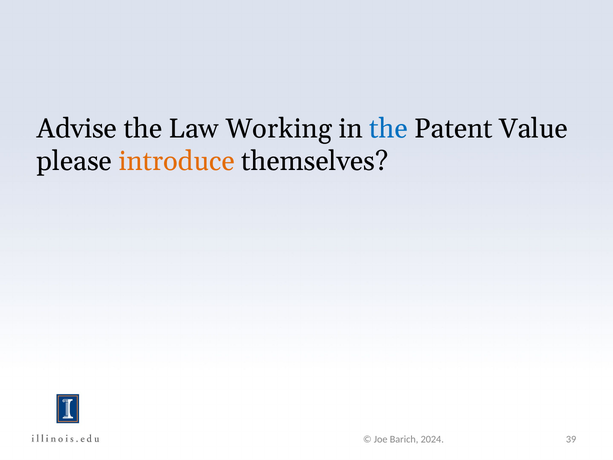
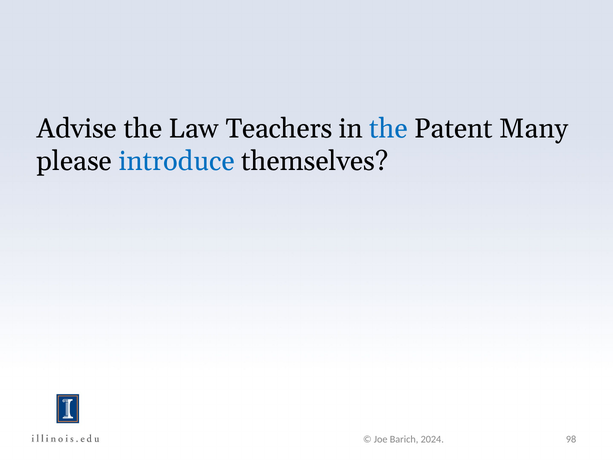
Working: Working -> Teachers
Value: Value -> Many
introduce colour: orange -> blue
39: 39 -> 98
